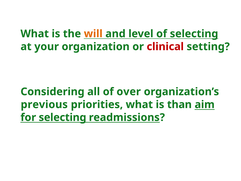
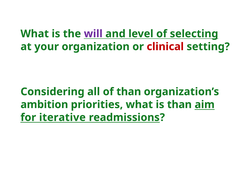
will colour: orange -> purple
of over: over -> than
previous: previous -> ambition
for selecting: selecting -> iterative
